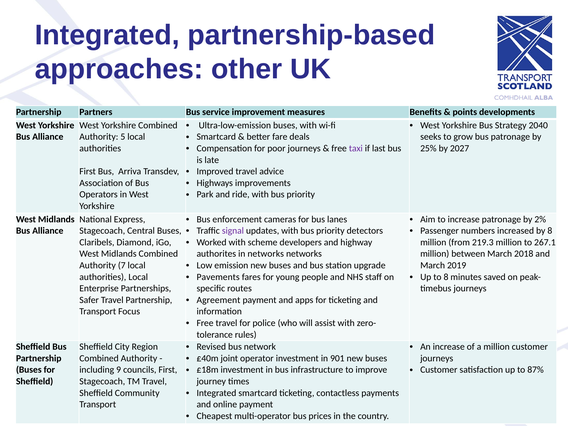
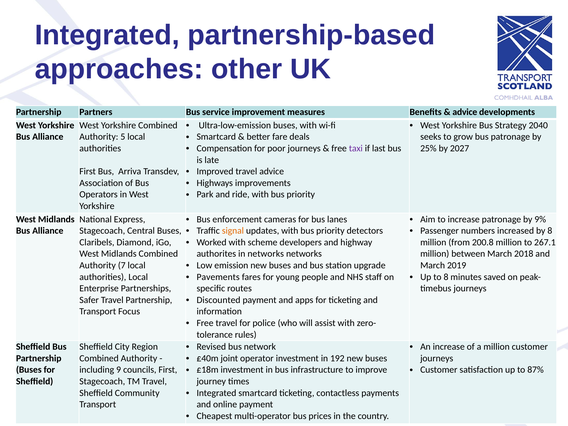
points at (465, 112): points -> advice
2%: 2% -> 9%
signal colour: purple -> orange
219.3: 219.3 -> 200.8
Agreement: Agreement -> Discounted
901: 901 -> 192
